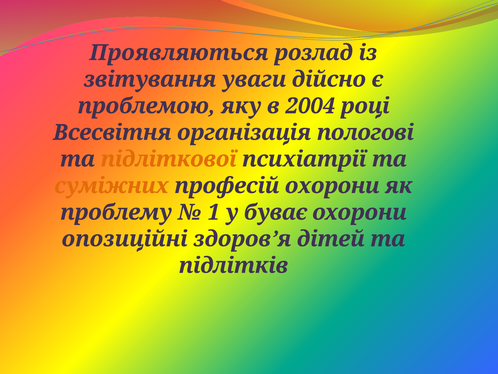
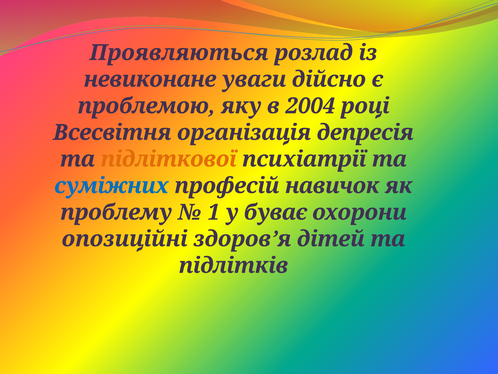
звітування: звітування -> невиконане
пологові: пологові -> депресія
суміжних colour: orange -> blue
професій охорони: охорони -> навичок
